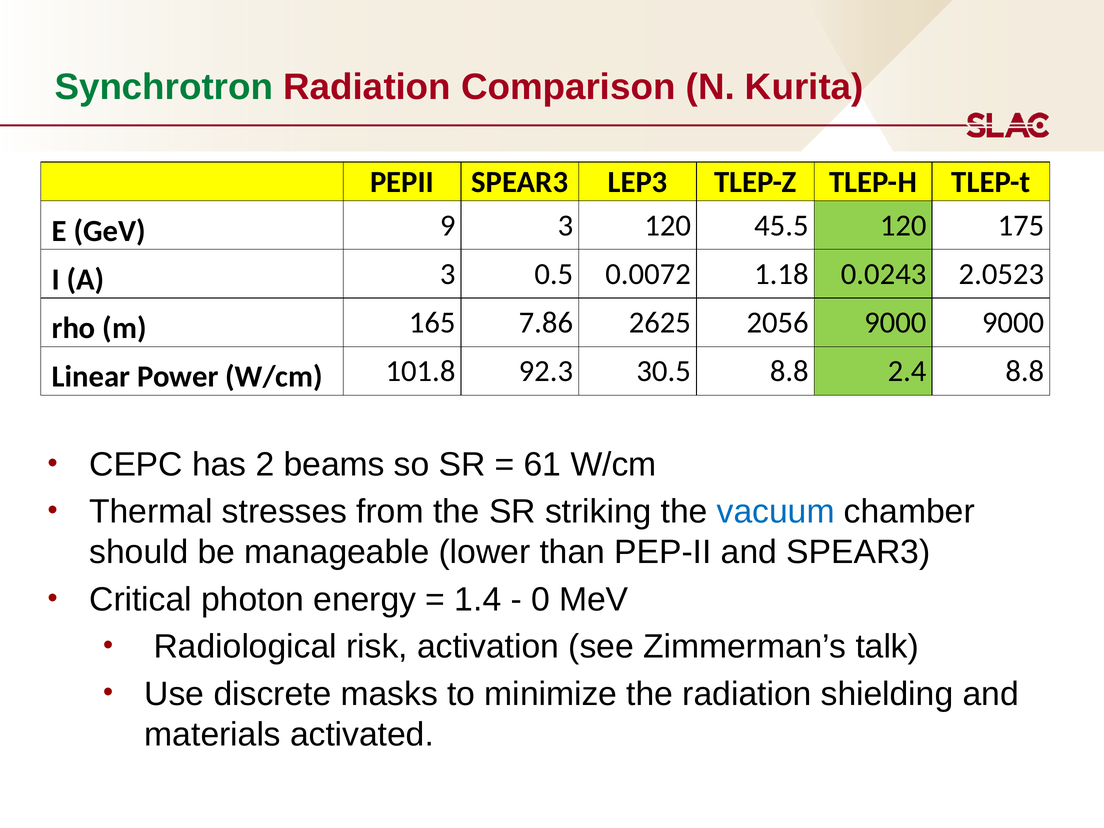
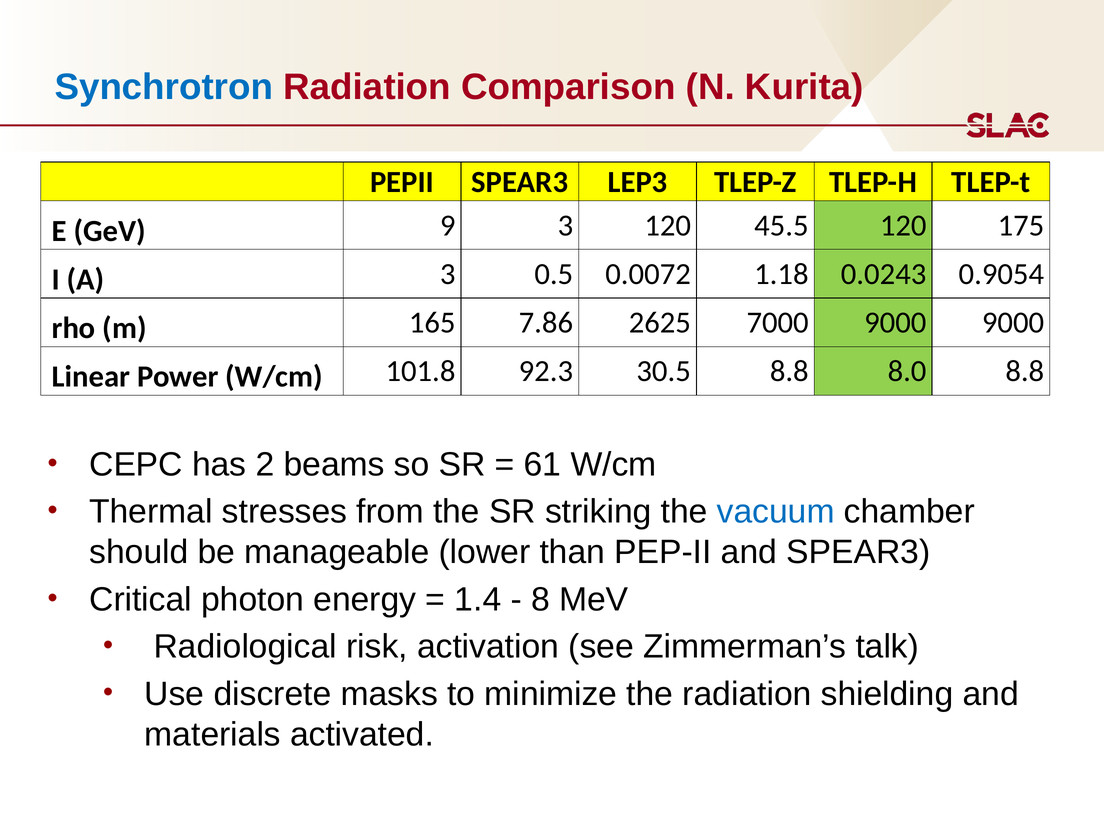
Synchrotron colour: green -> blue
2.0523: 2.0523 -> 0.9054
2056: 2056 -> 7000
2.4: 2.4 -> 8.0
0: 0 -> 8
